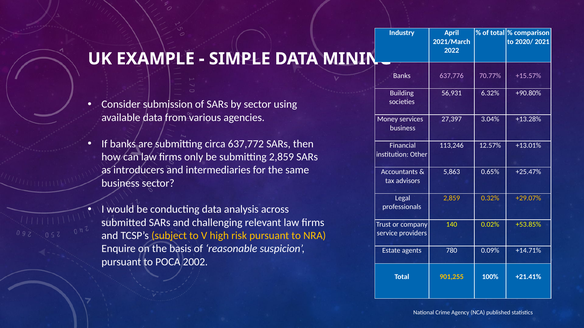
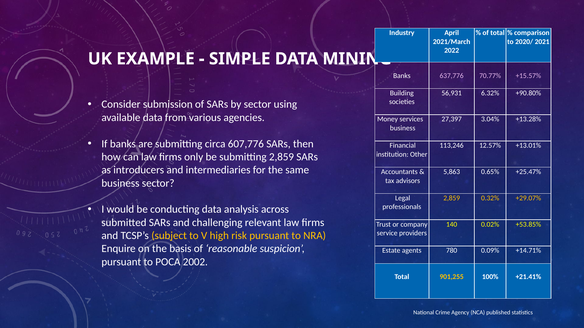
637,772: 637,772 -> 607,776
